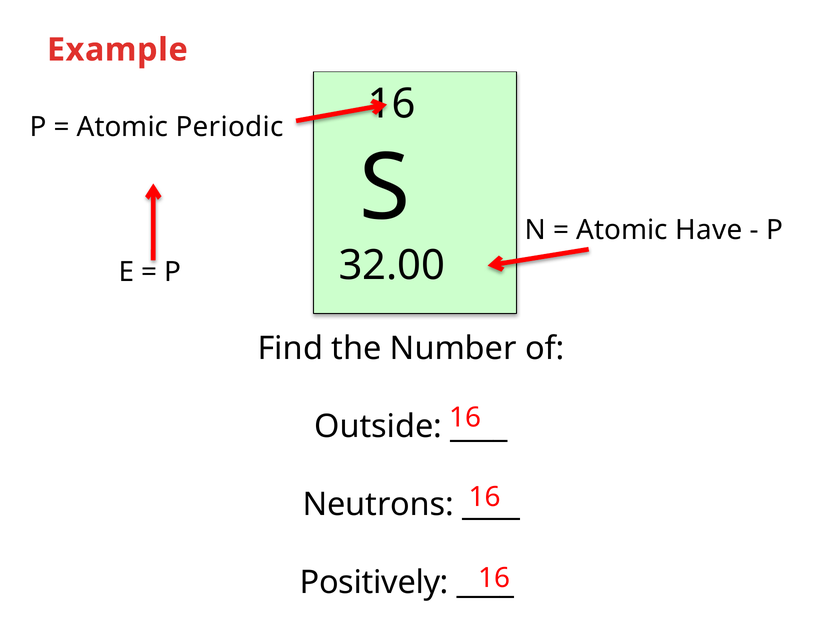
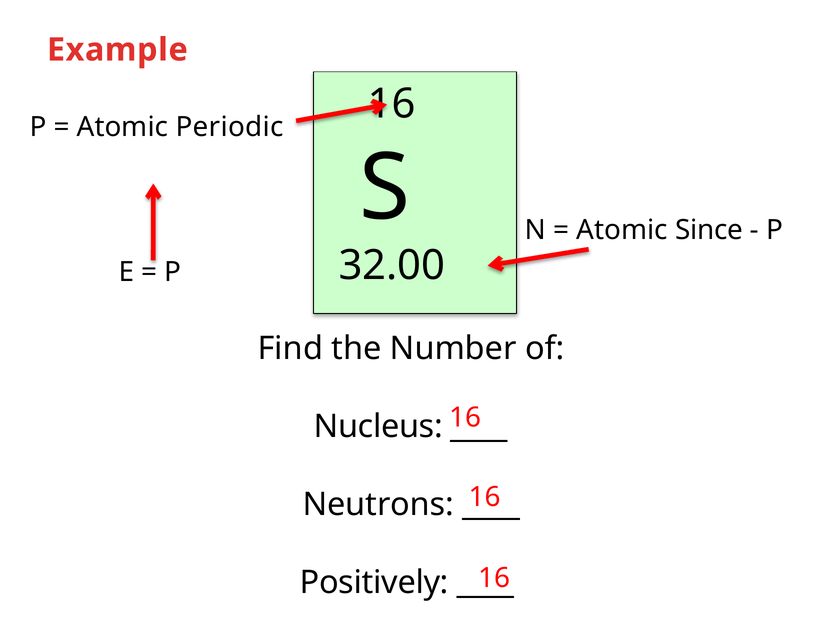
Have: Have -> Since
Outside: Outside -> Nucleus
